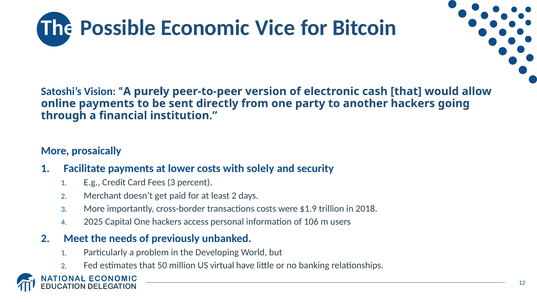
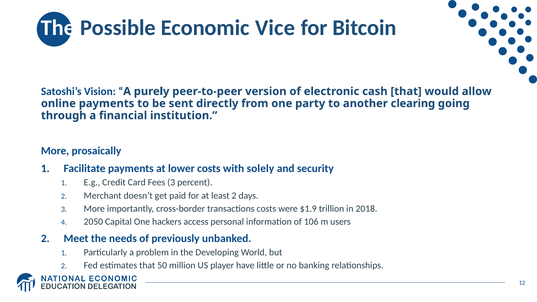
another hackers: hackers -> clearing
2025: 2025 -> 2050
virtual: virtual -> player
